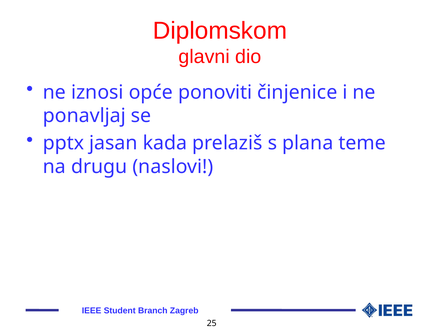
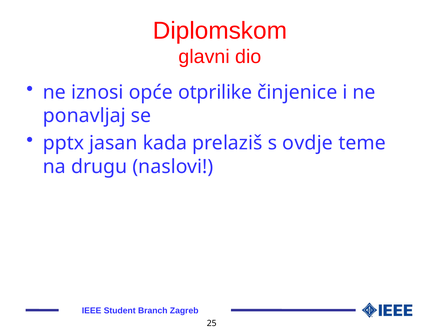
ponoviti: ponoviti -> otprilike
plana: plana -> ovdje
